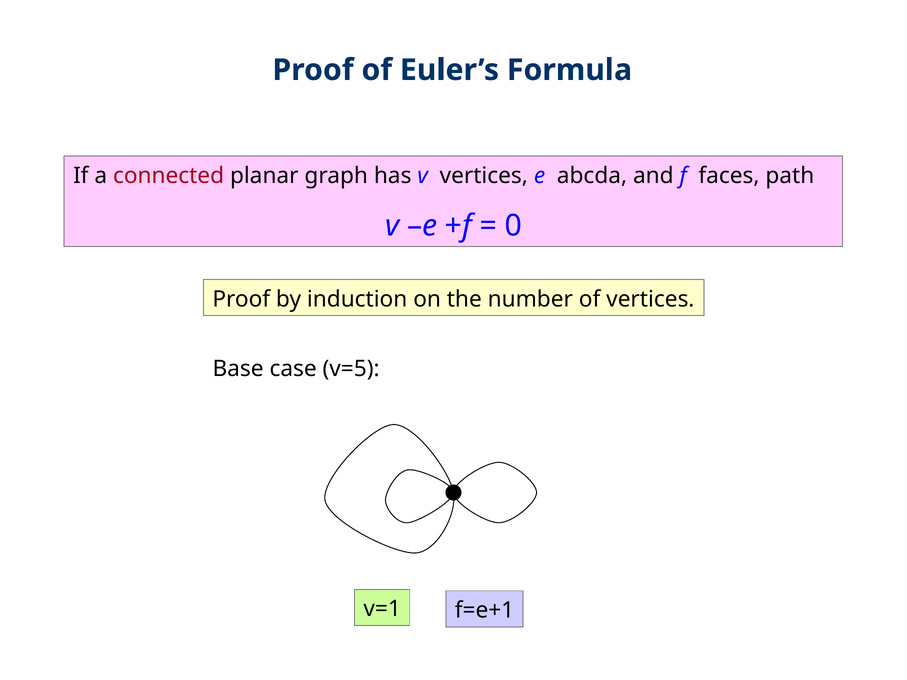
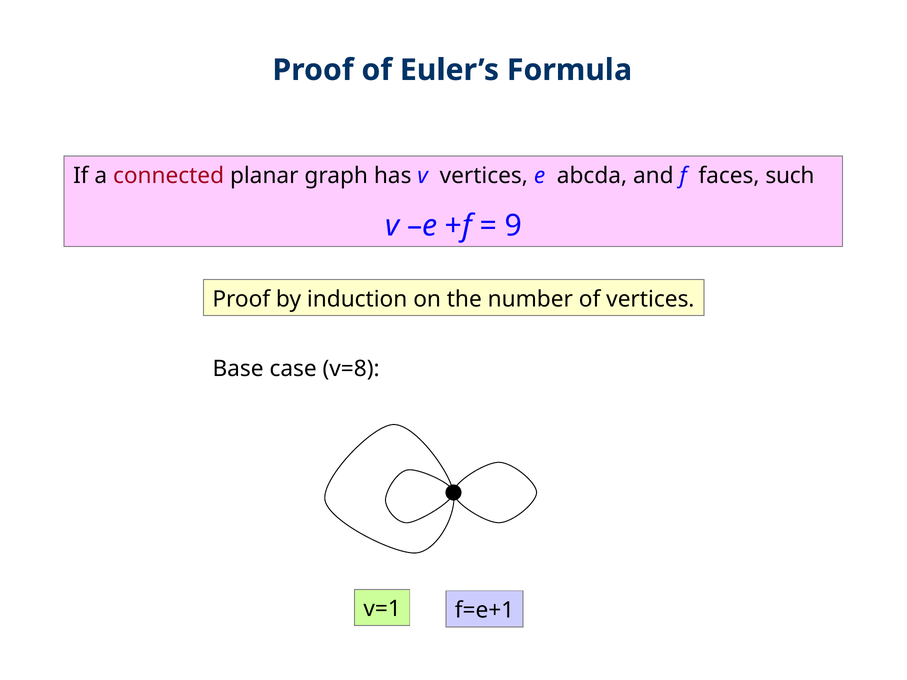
path: path -> such
0: 0 -> 9
v=5: v=5 -> v=8
